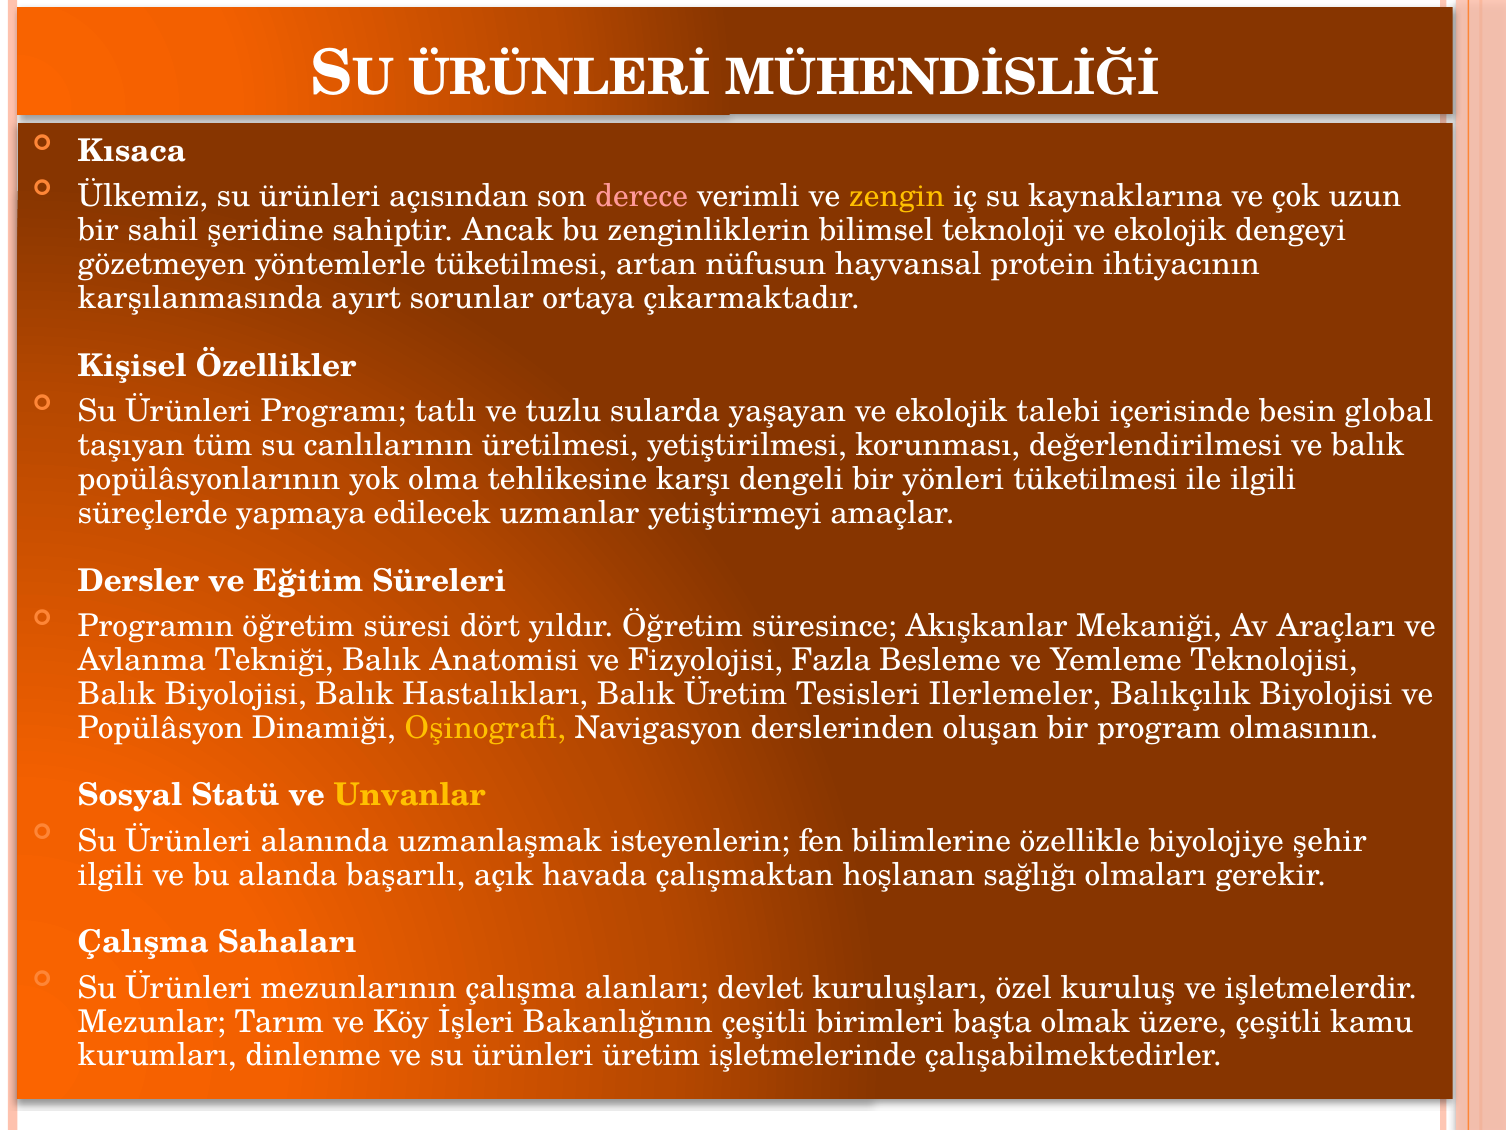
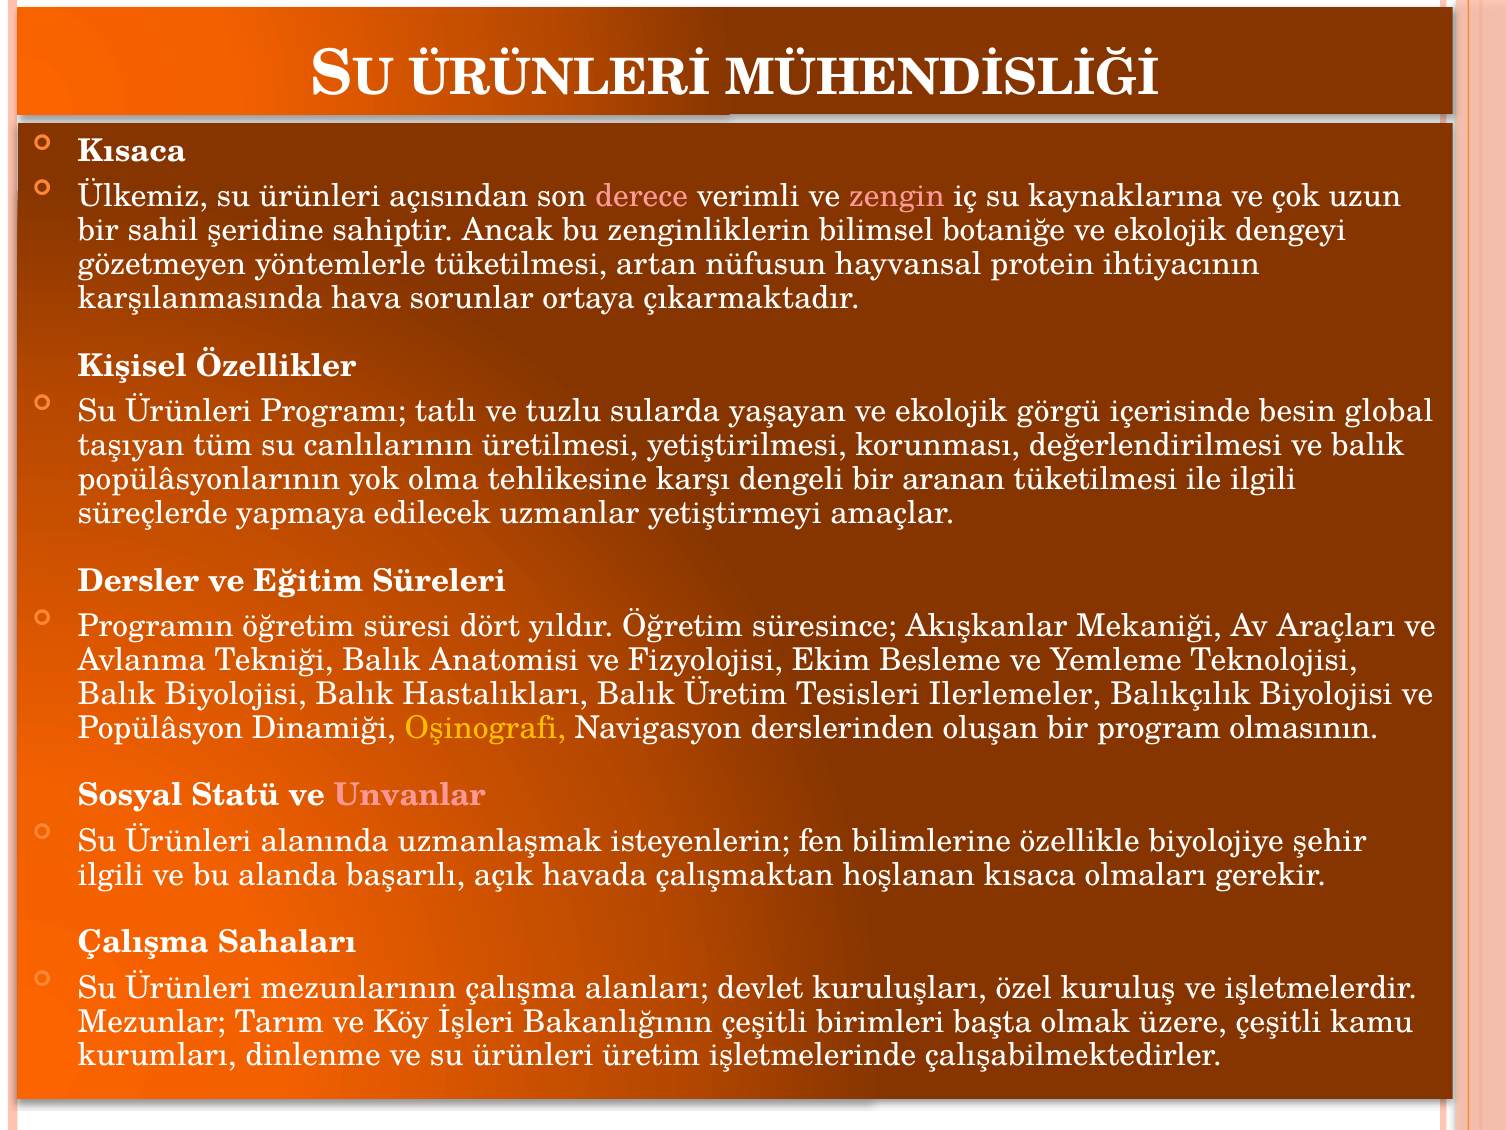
zengin colour: yellow -> pink
teknoloji: teknoloji -> botaniğe
ayırt: ayırt -> hava
talebi: talebi -> görgü
yönleri: yönleri -> aranan
Fazla: Fazla -> Ekim
Unvanlar colour: yellow -> pink
hoşlanan sağlığı: sağlığı -> kısaca
